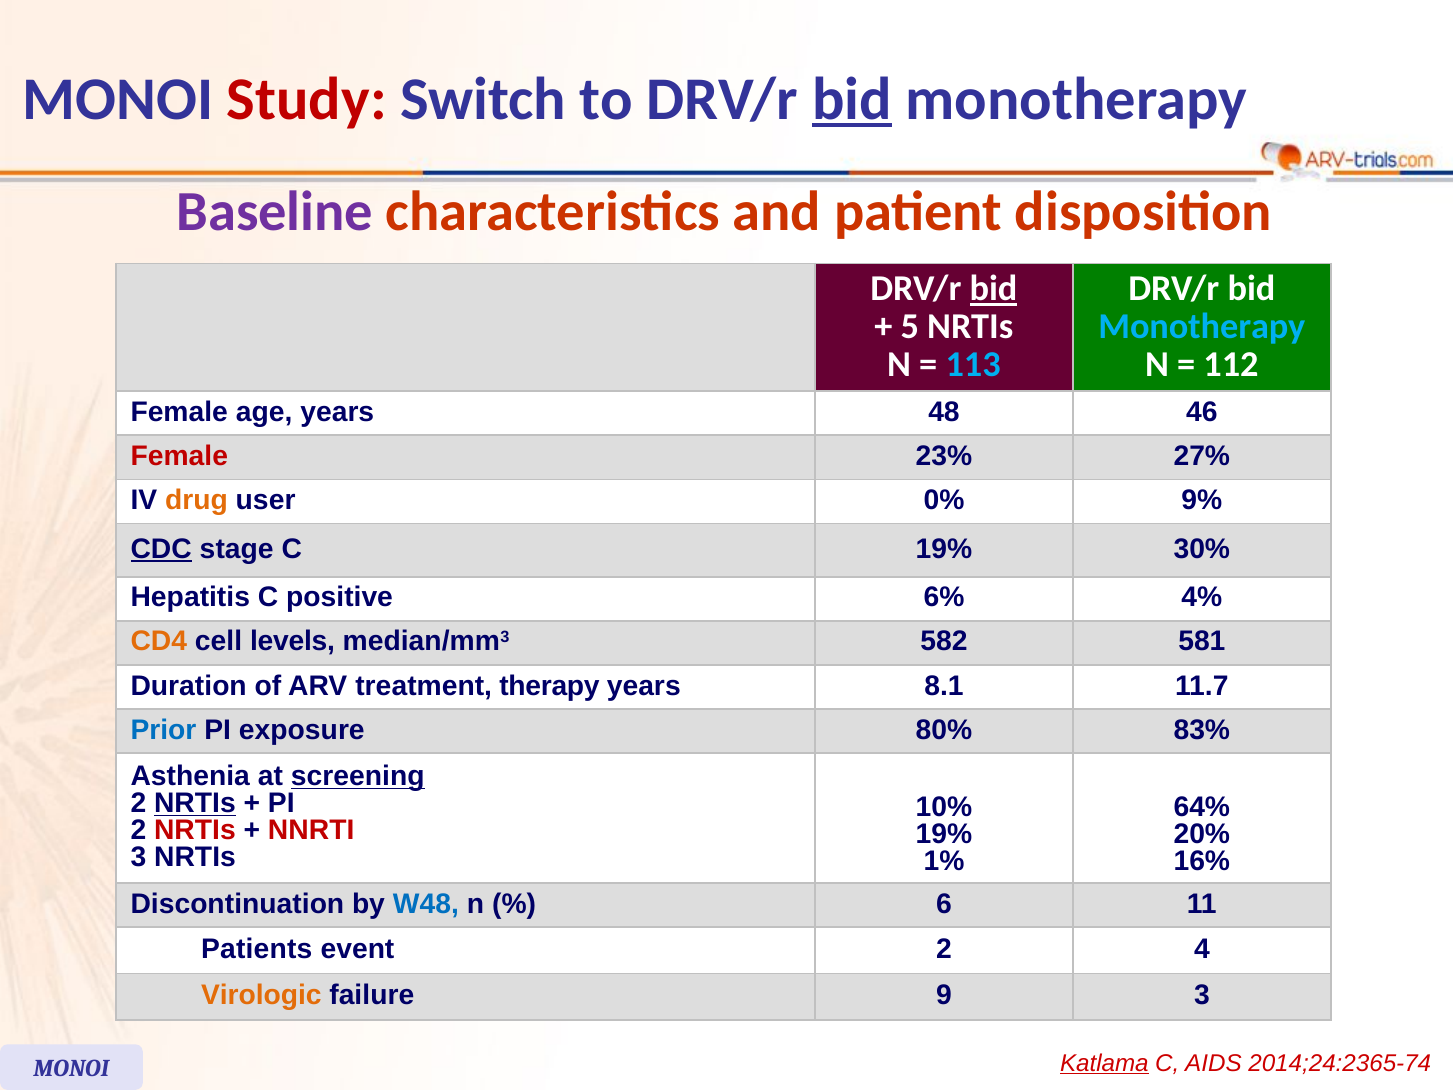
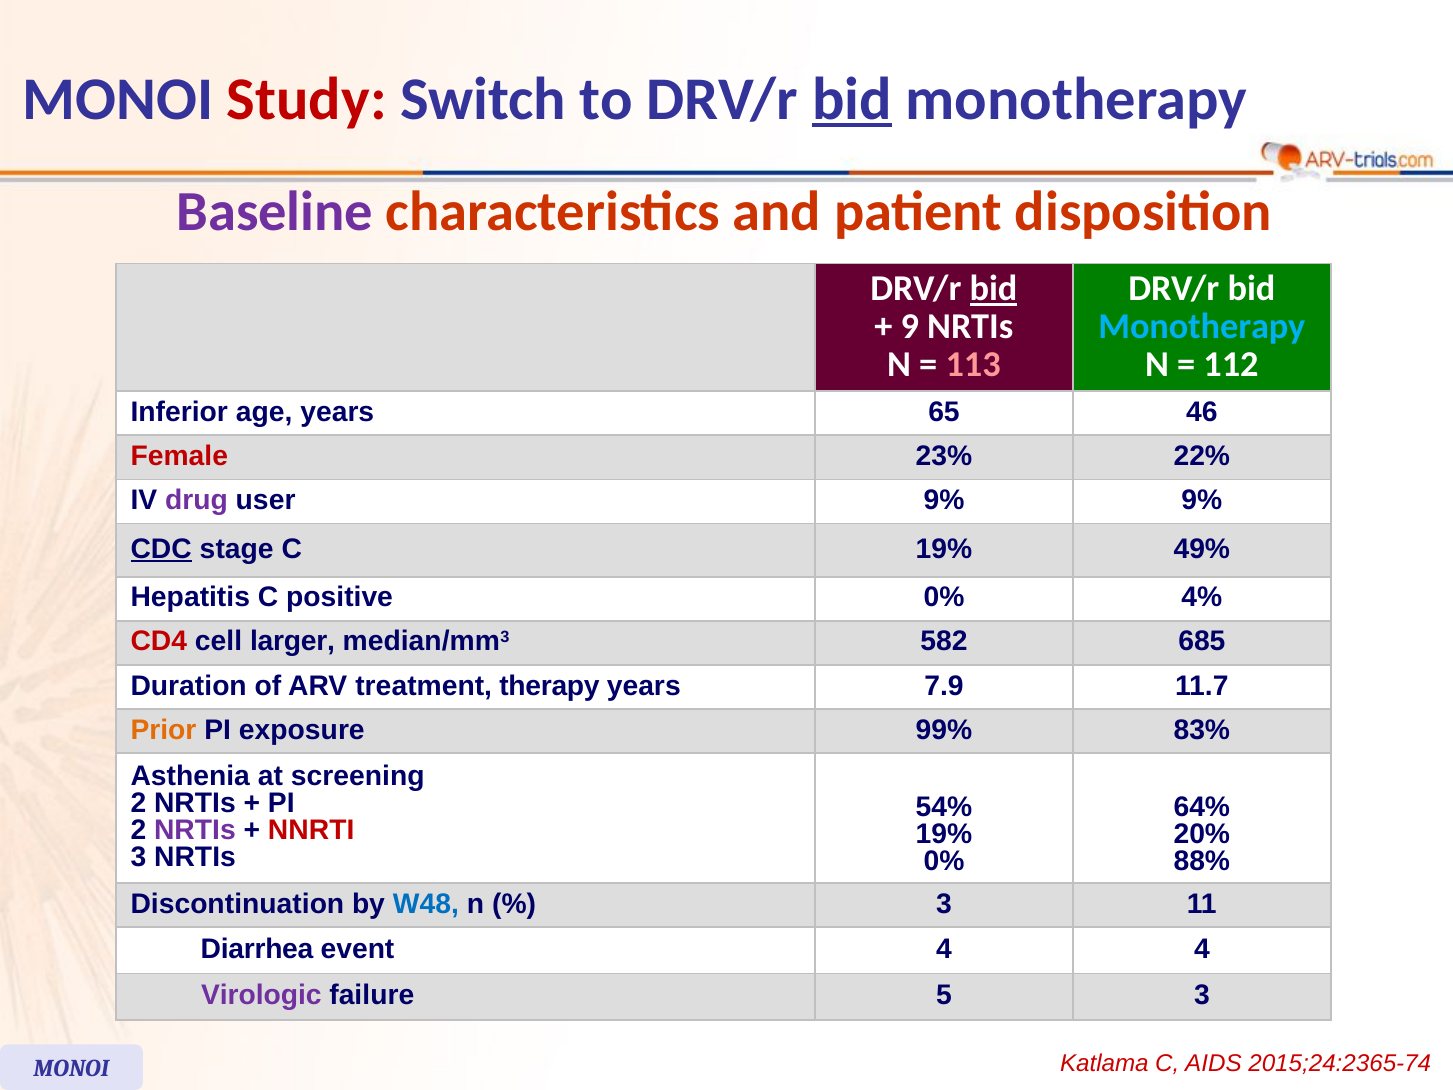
5: 5 -> 9
113 colour: light blue -> pink
Female at (179, 412): Female -> Inferior
48: 48 -> 65
27%: 27% -> 22%
drug colour: orange -> purple
user 0%: 0% -> 9%
30%: 30% -> 49%
positive 6%: 6% -> 0%
CD4 colour: orange -> red
levels: levels -> larger
581: 581 -> 685
8.1: 8.1 -> 7.9
Prior colour: blue -> orange
80%: 80% -> 99%
screening underline: present -> none
NRTIs at (195, 803) underline: present -> none
10%: 10% -> 54%
NRTIs at (195, 830) colour: red -> purple
1% at (944, 861): 1% -> 0%
16%: 16% -> 88%
6 at (944, 904): 6 -> 3
Patients: Patients -> Diarrhea
event 2: 2 -> 4
Virologic colour: orange -> purple
9: 9 -> 5
Katlama underline: present -> none
2014;24:2365-74: 2014;24:2365-74 -> 2015;24:2365-74
